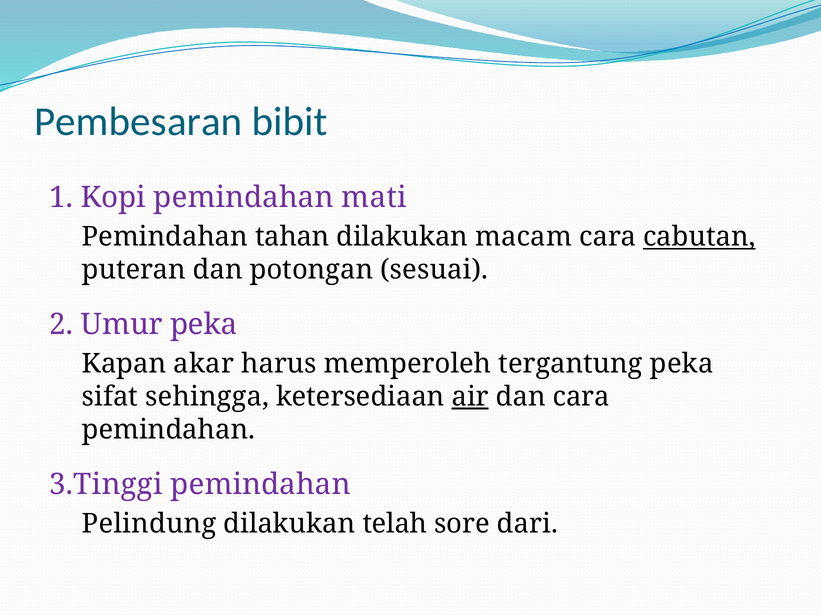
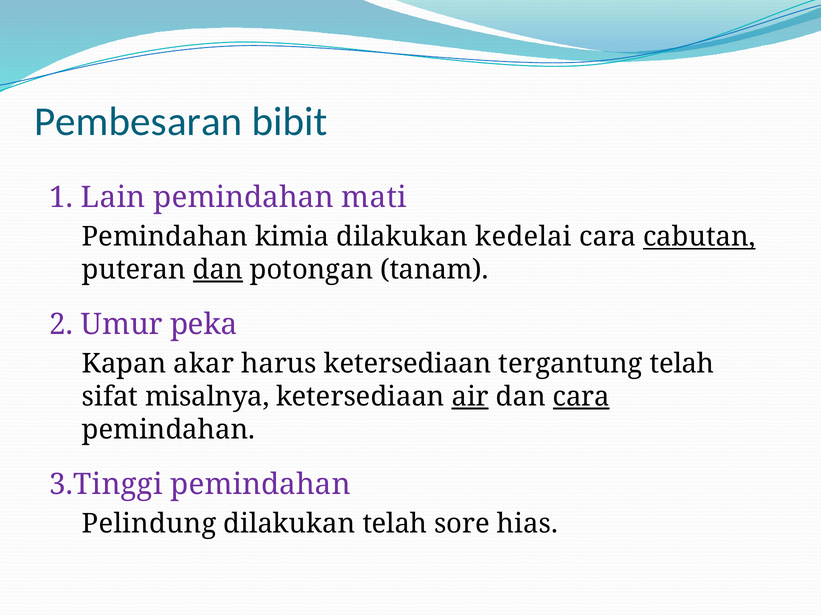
Kopi: Kopi -> Lain
tahan: tahan -> kimia
macam: macam -> kedelai
dan at (218, 270) underline: none -> present
sesuai: sesuai -> tanam
harus memperoleh: memperoleh -> ketersediaan
tergantung peka: peka -> telah
sehingga: sehingga -> misalnya
cara at (581, 397) underline: none -> present
dari: dari -> hias
